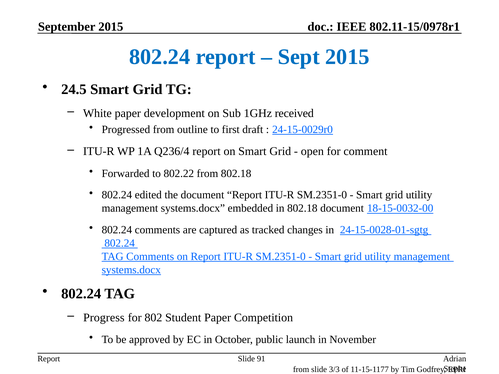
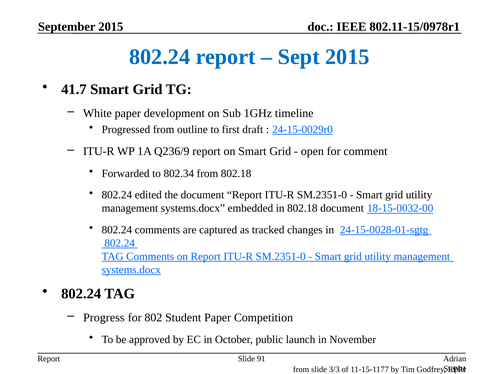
24.5: 24.5 -> 41.7
received: received -> timeline
Q236/4: Q236/4 -> Q236/9
802.22: 802.22 -> 802.34
